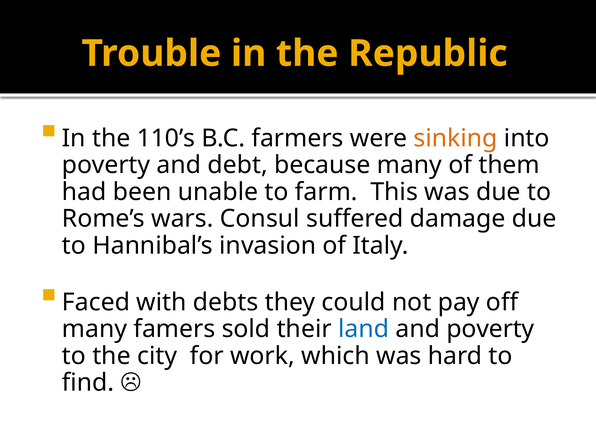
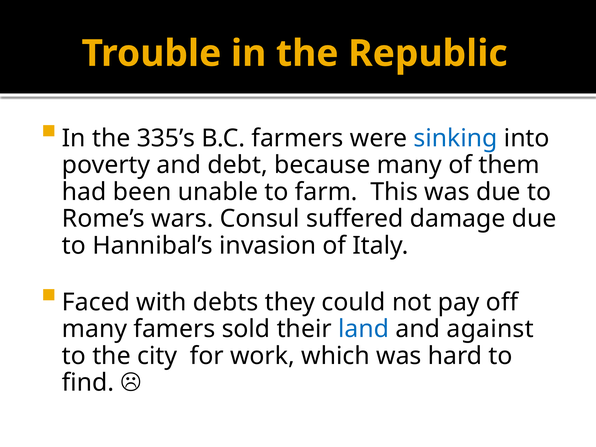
110’s: 110’s -> 335’s
sinking colour: orange -> blue
and poverty: poverty -> against
